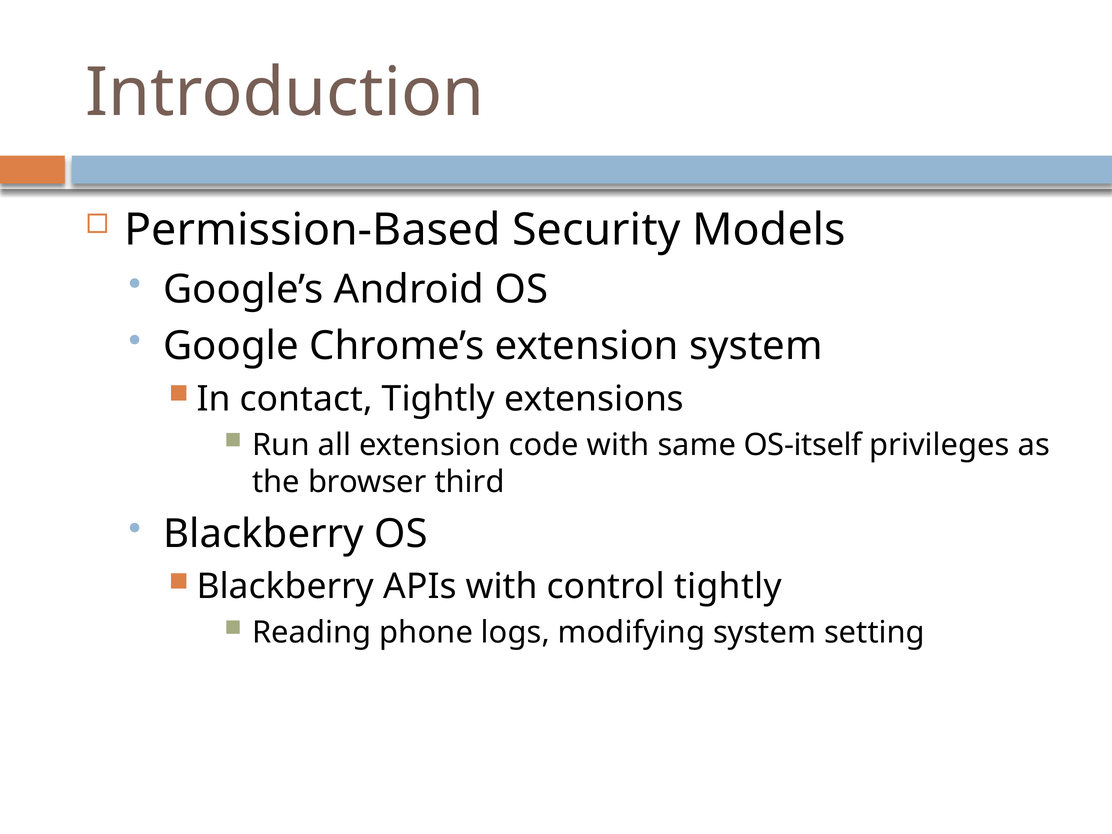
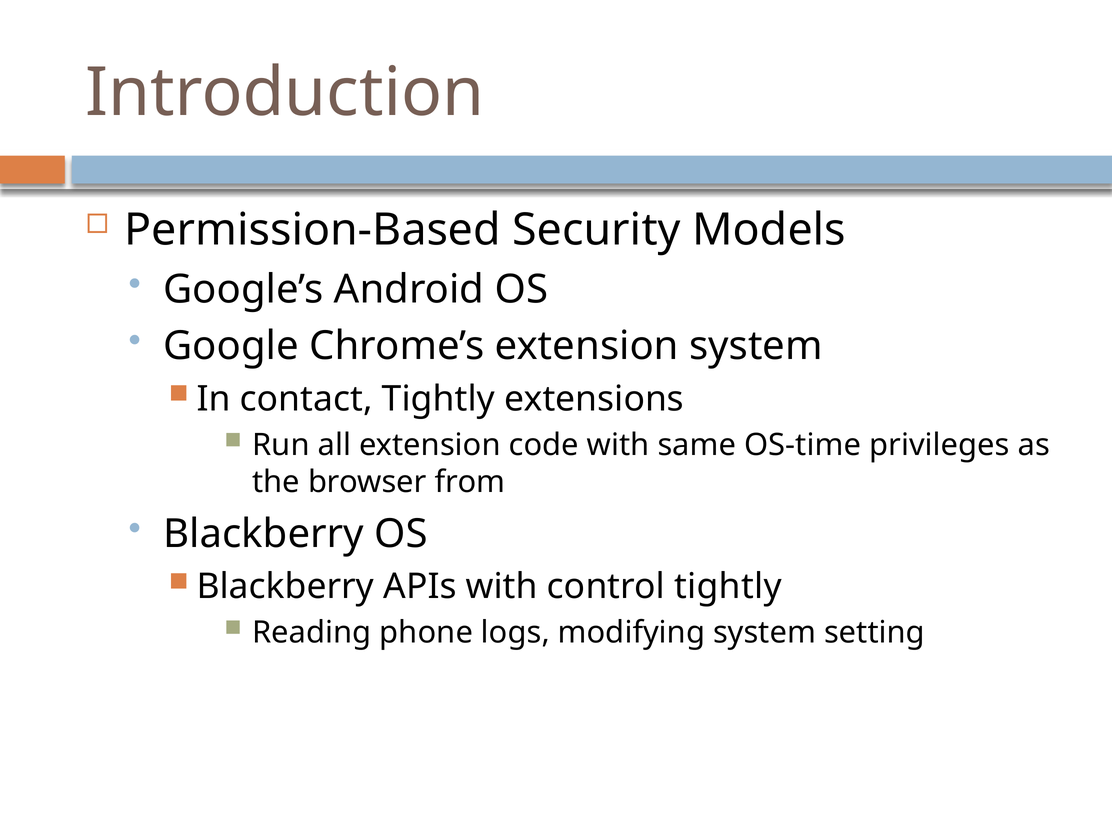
OS-itself: OS-itself -> OS-time
third: third -> from
